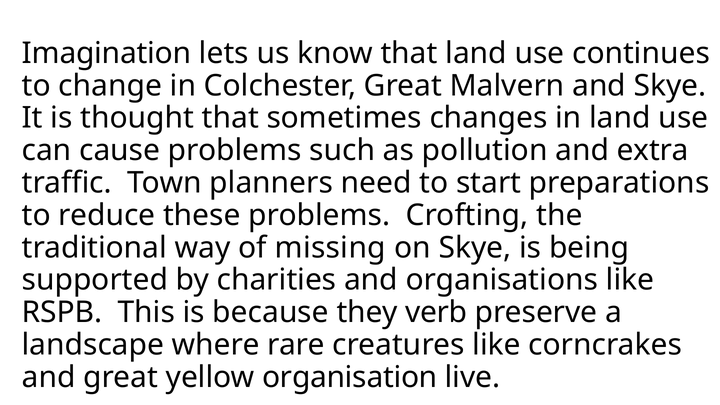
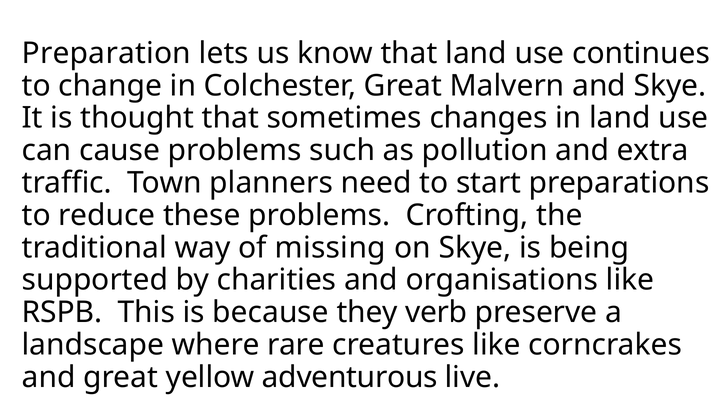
Imagination: Imagination -> Preparation
organisation: organisation -> adventurous
